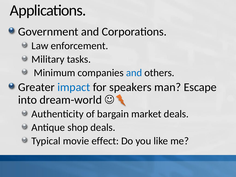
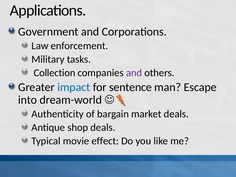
Minimum: Minimum -> Collection
and at (134, 73) colour: blue -> purple
speakers: speakers -> sentence
